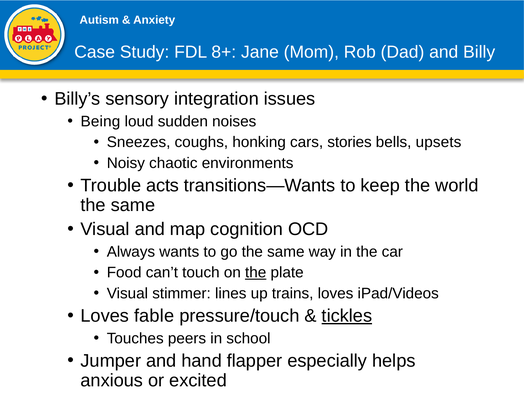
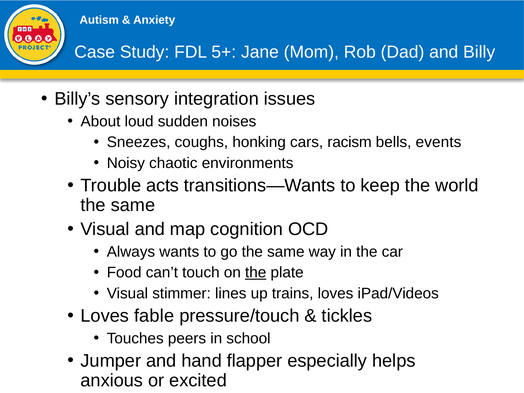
8+: 8+ -> 5+
Being: Being -> About
stories: stories -> racism
upsets: upsets -> events
tickles underline: present -> none
